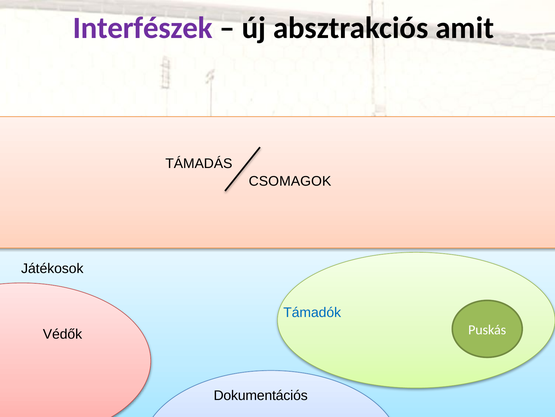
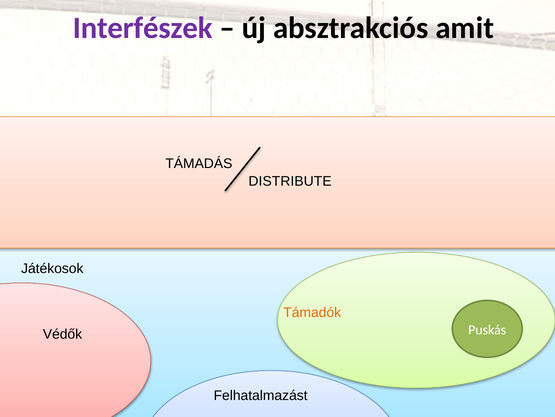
CSOMAGOK: CSOMAGOK -> DISTRIBUTE
Támadók colour: blue -> orange
Dokumentációs: Dokumentációs -> Felhatalmazást
